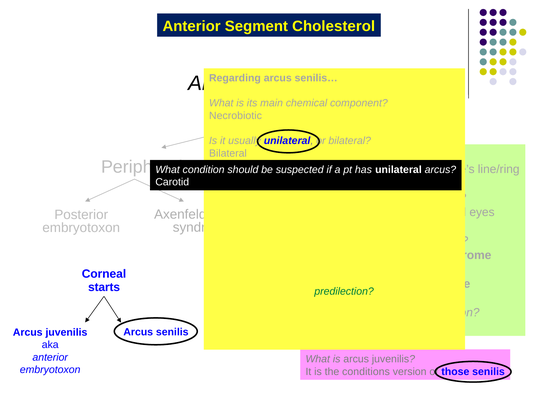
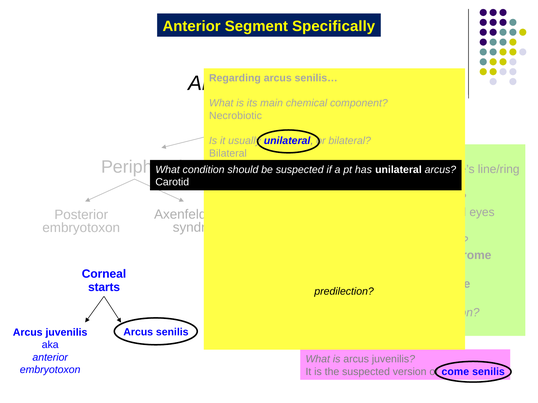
Cholesterol: Cholesterol -> Specifically
predilection at (344, 292) colour: green -> black
the conditions: conditions -> suspected
those: those -> come
